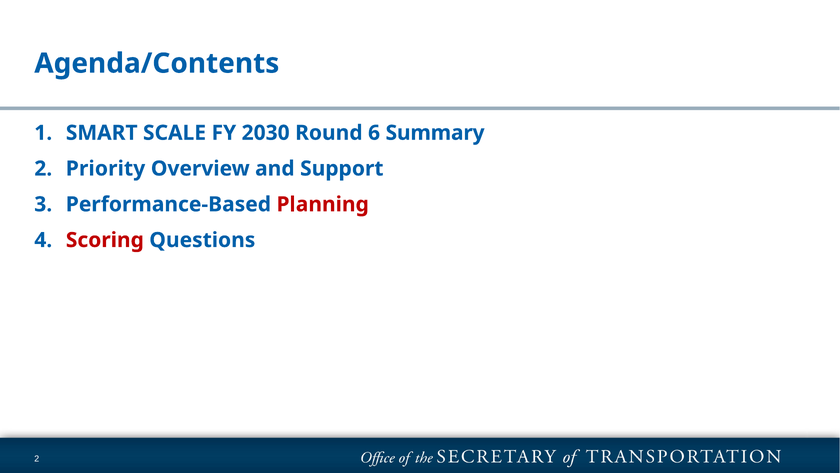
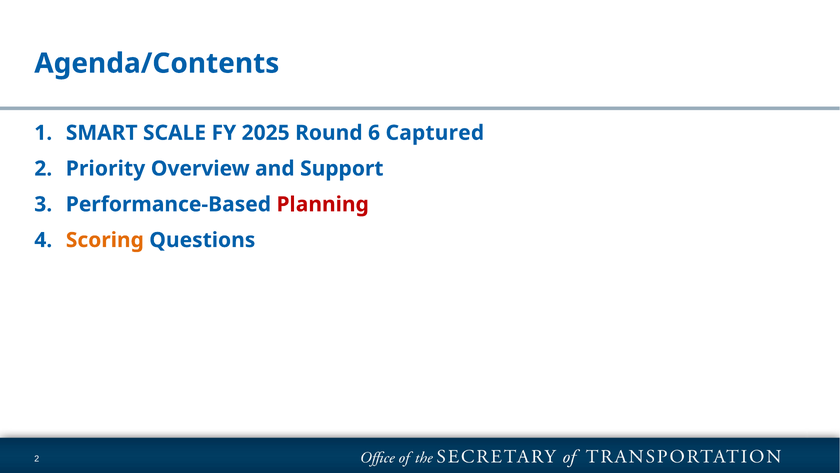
2030: 2030 -> 2025
Summary: Summary -> Captured
Scoring colour: red -> orange
